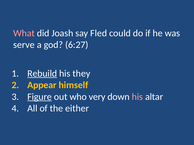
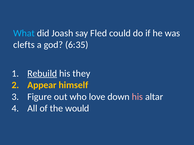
What colour: pink -> light blue
serve: serve -> clefts
6:27: 6:27 -> 6:35
Figure underline: present -> none
very: very -> love
either: either -> would
